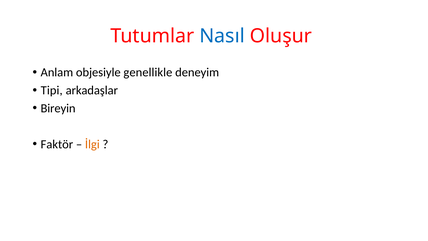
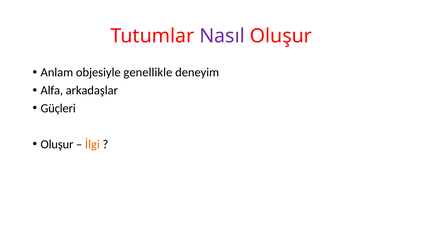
Nasıl colour: blue -> purple
Tipi: Tipi -> Alfa
Bireyin: Bireyin -> Güçleri
Faktör at (57, 144): Faktör -> Oluşur
